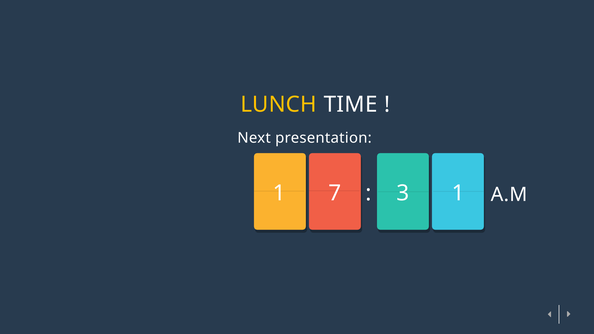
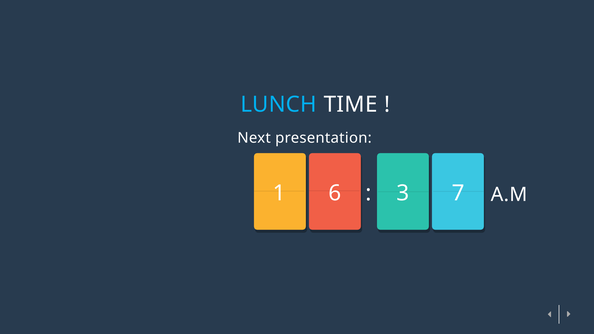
LUNCH colour: yellow -> light blue
7: 7 -> 6
3 1: 1 -> 7
